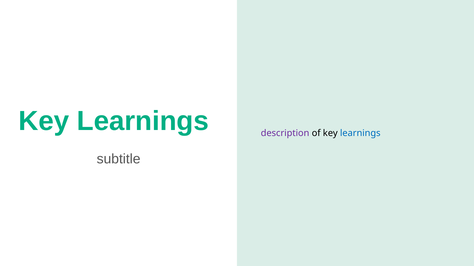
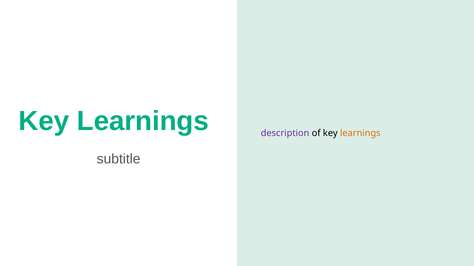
learnings at (360, 133) colour: blue -> orange
